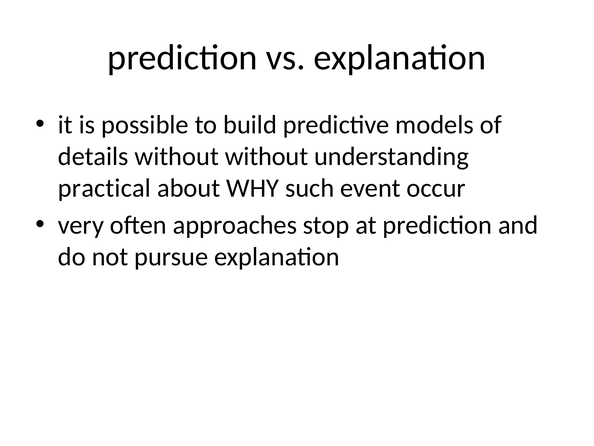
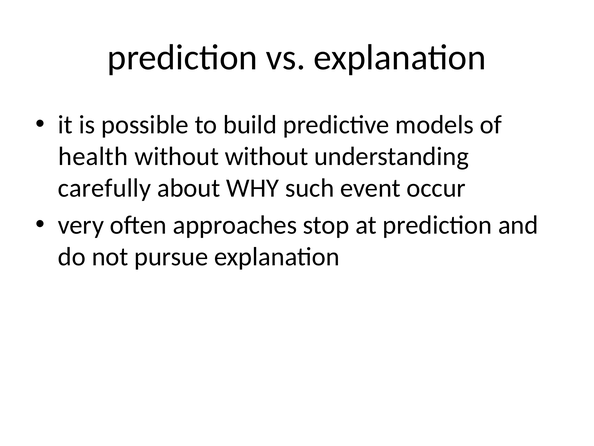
details: details -> health
practical: practical -> carefully
